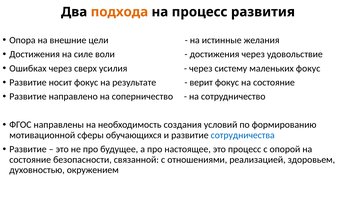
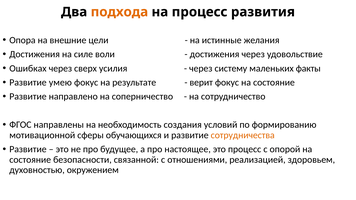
маленьких фокус: фокус -> факты
носит: носит -> умею
сотрудничества colour: blue -> orange
